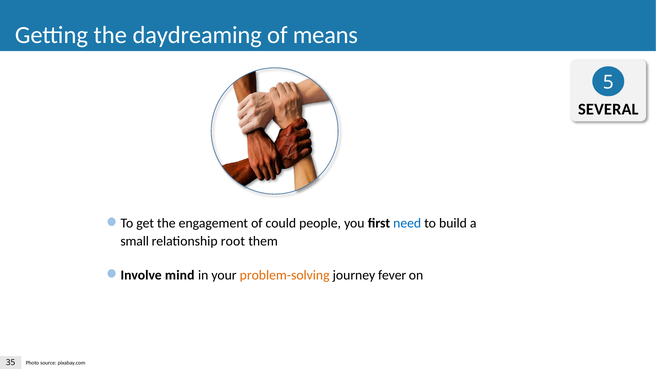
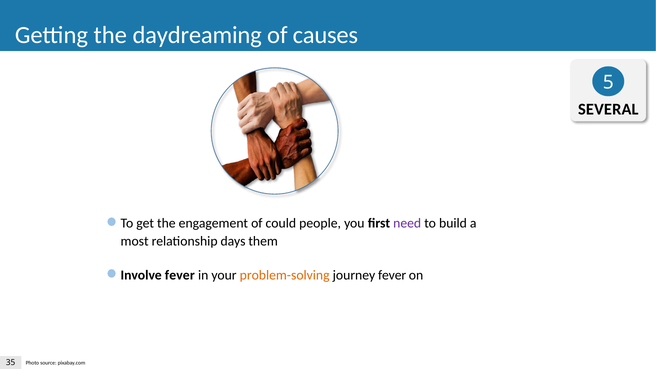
means: means -> causes
need colour: blue -> purple
small: small -> most
root: root -> days
Involve mind: mind -> fever
